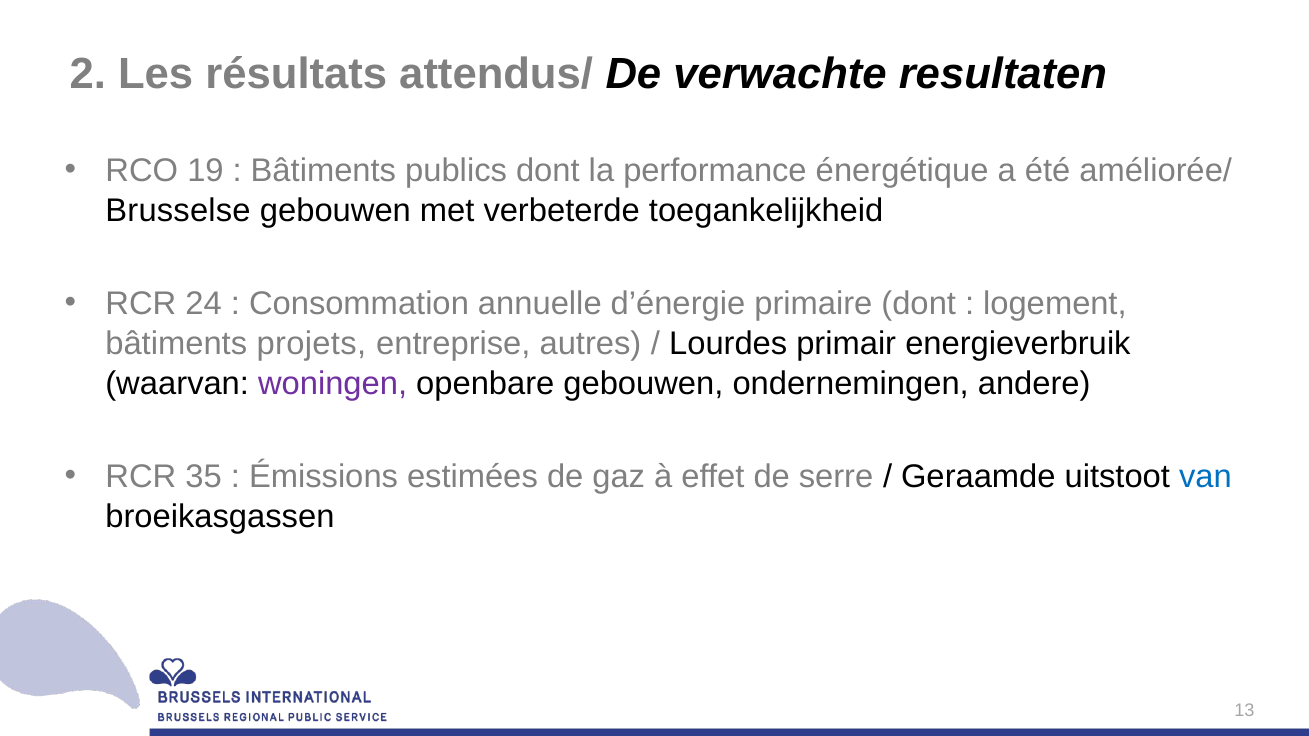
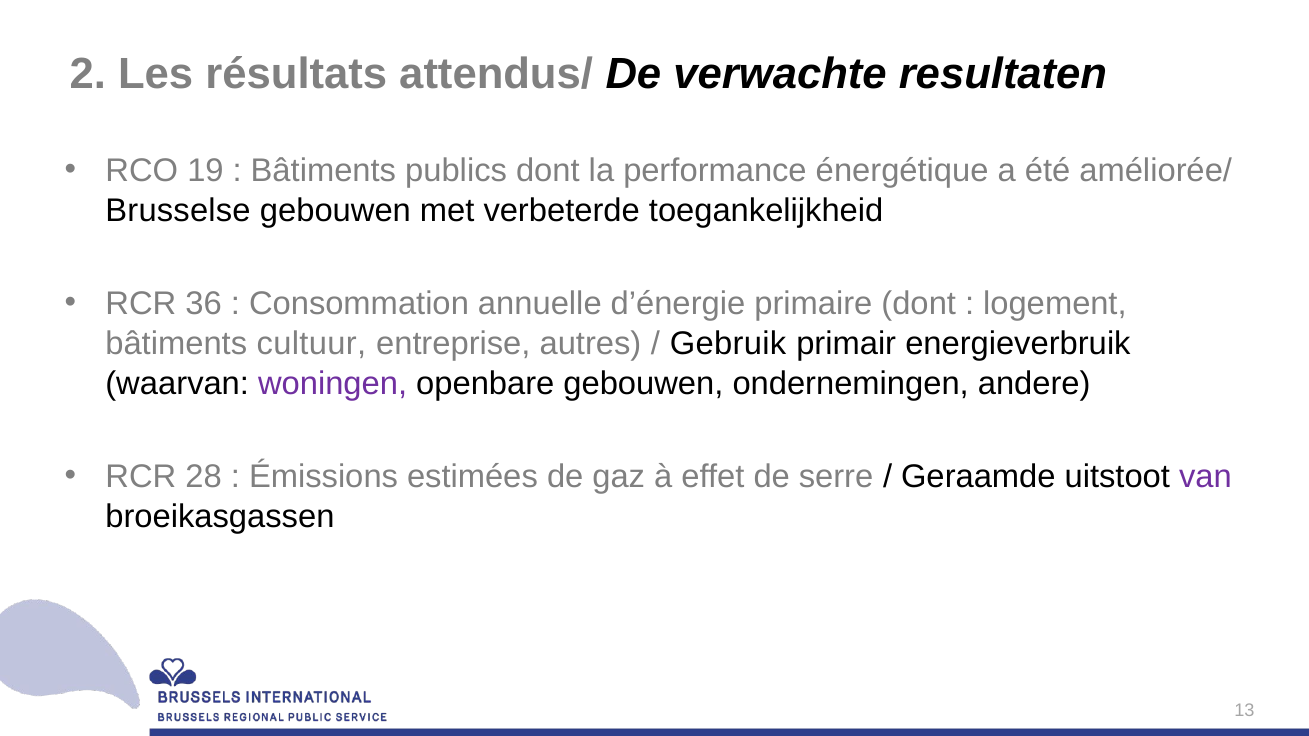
24: 24 -> 36
projets: projets -> cultuur
Lourdes: Lourdes -> Gebruik
35: 35 -> 28
van colour: blue -> purple
